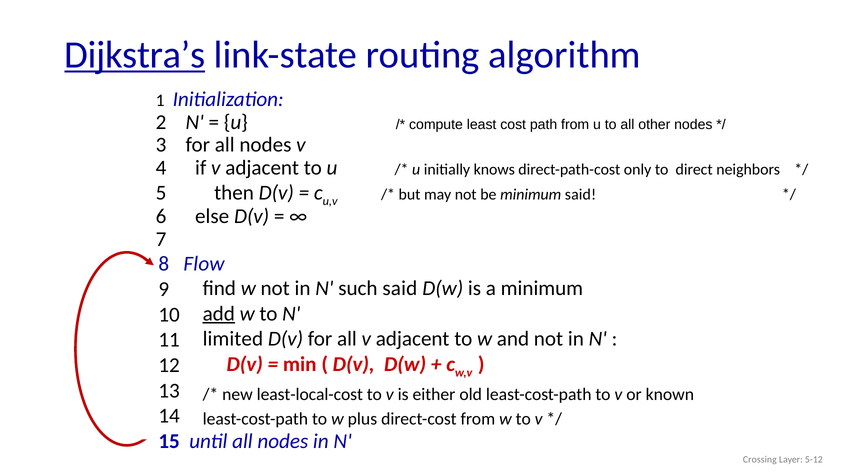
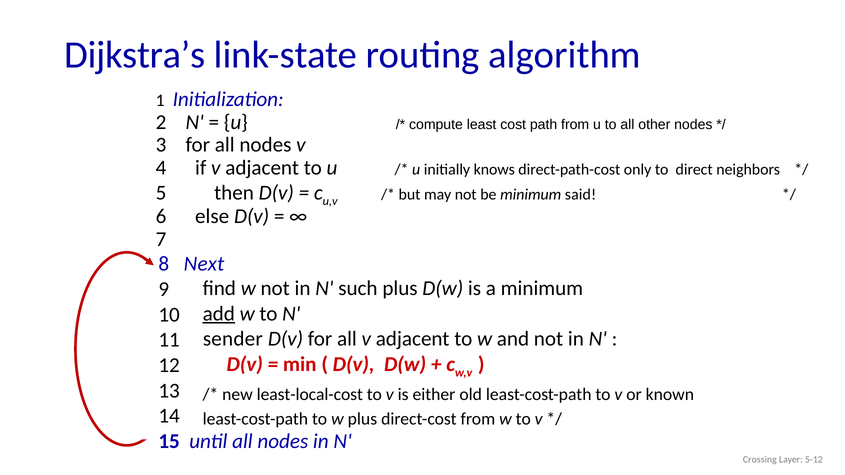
Dijkstra’s underline: present -> none
Flow: Flow -> Next
such said: said -> plus
limited: limited -> sender
